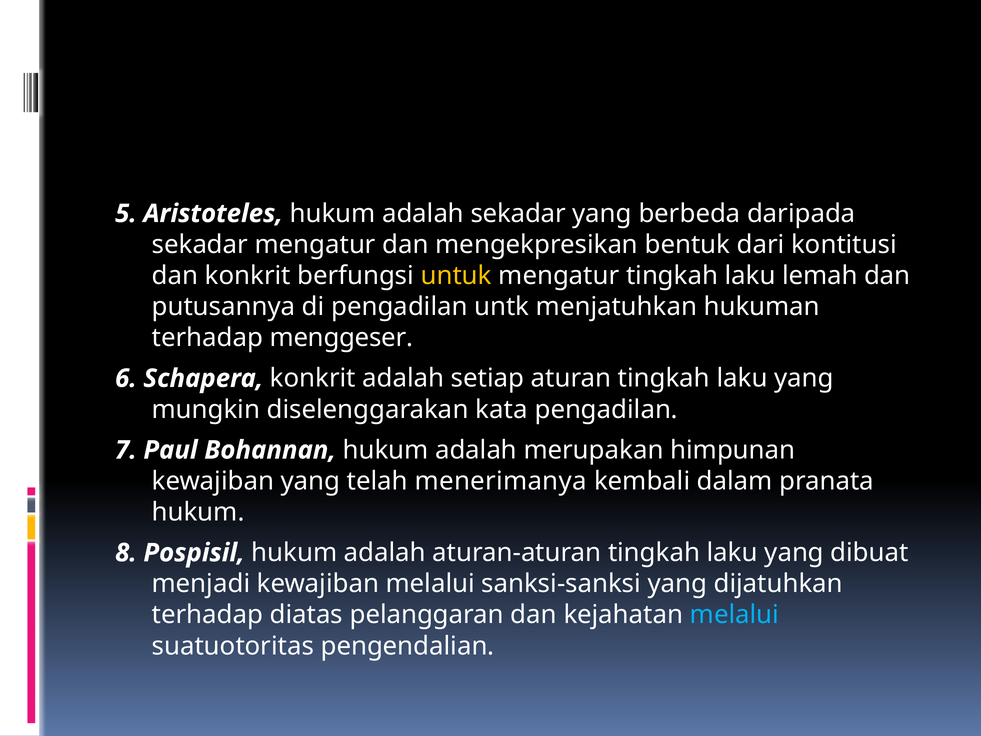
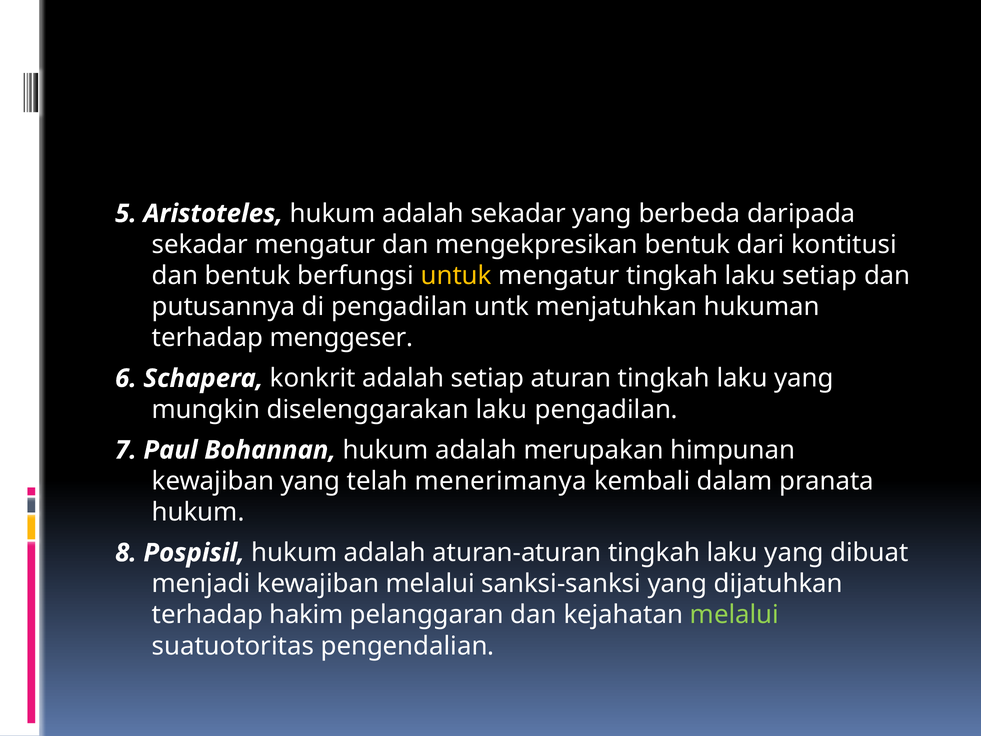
dan konkrit: konkrit -> bentuk
laku lemah: lemah -> setiap
diselenggarakan kata: kata -> laku
diatas: diatas -> hakim
melalui at (734, 615) colour: light blue -> light green
